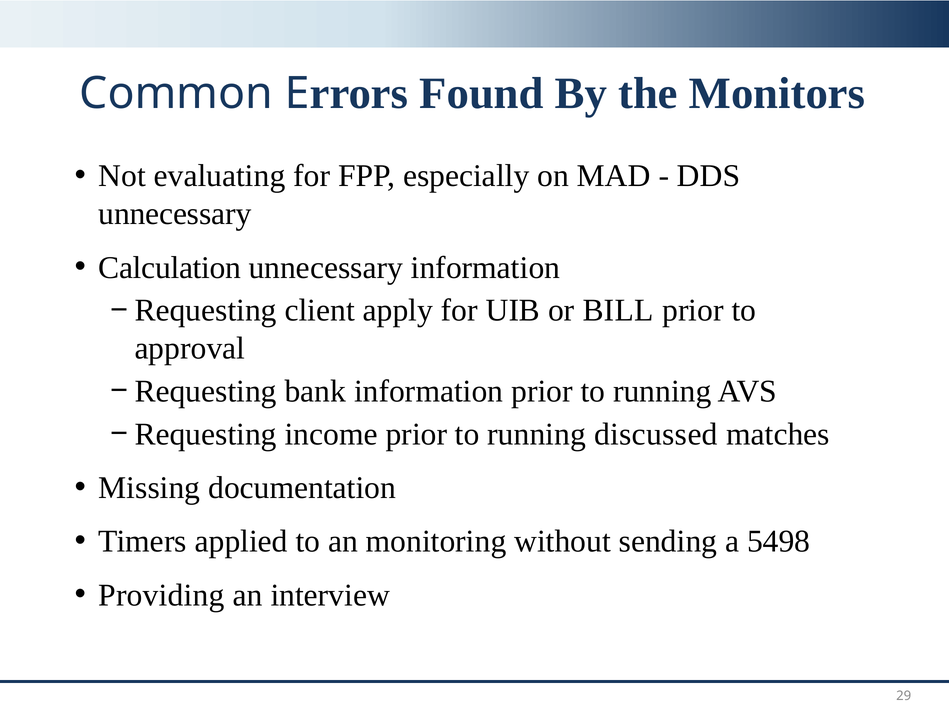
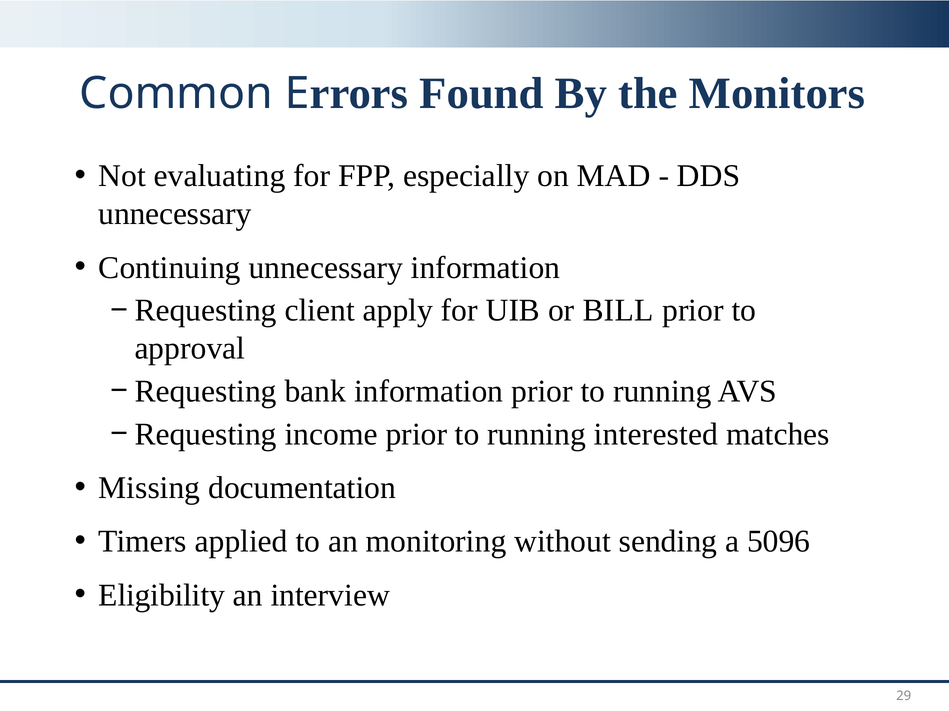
Calculation: Calculation -> Continuing
discussed: discussed -> interested
5498: 5498 -> 5096
Providing: Providing -> Eligibility
